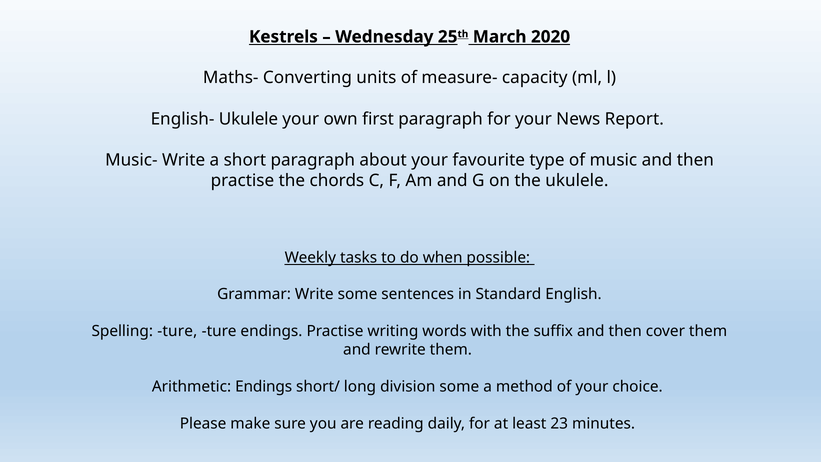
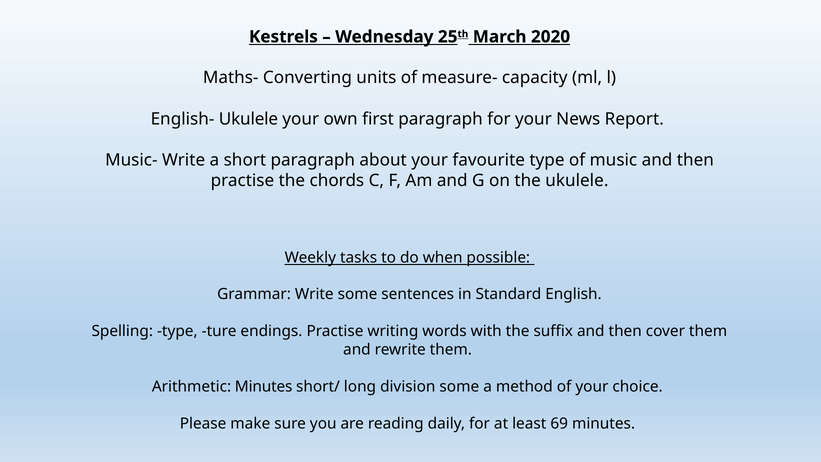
Spelling ture: ture -> type
Arithmetic Endings: Endings -> Minutes
23: 23 -> 69
